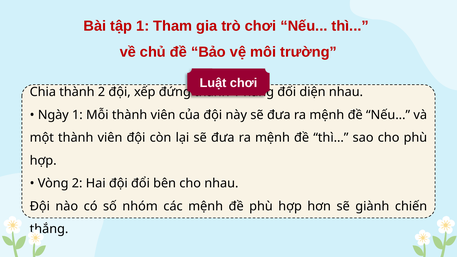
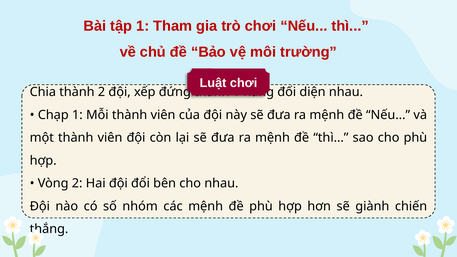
Ngày: Ngày -> Chạp
